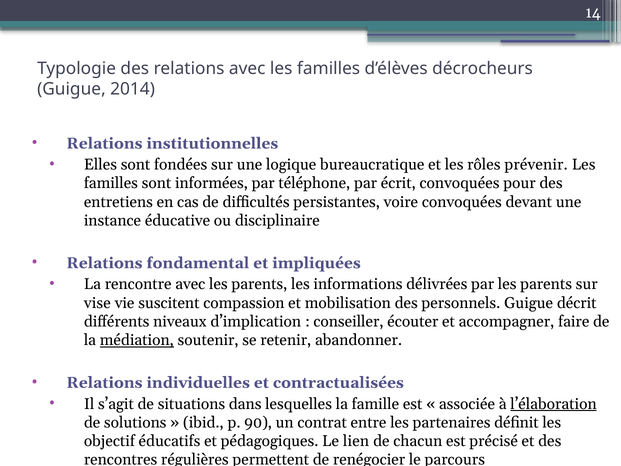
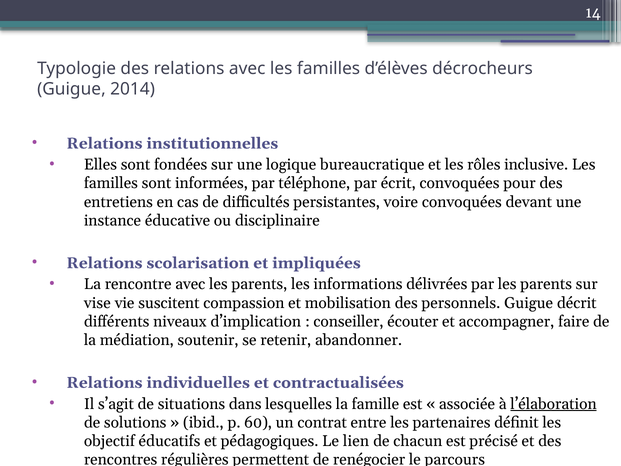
prévenir: prévenir -> inclusive
fondamental: fondamental -> scolarisation
médiation underline: present -> none
90: 90 -> 60
